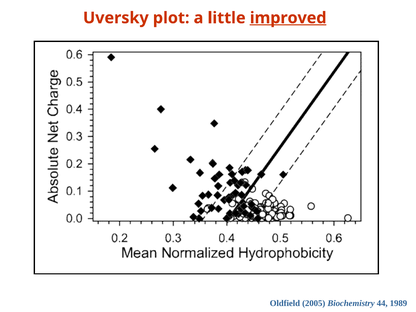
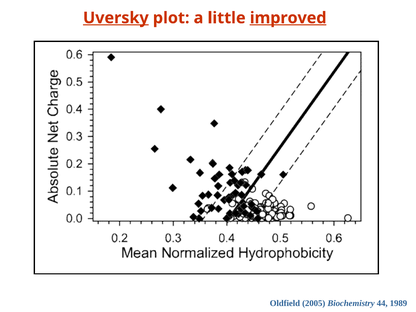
Uversky underline: none -> present
